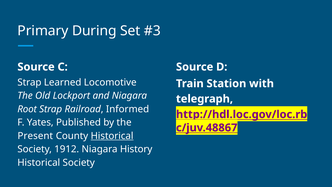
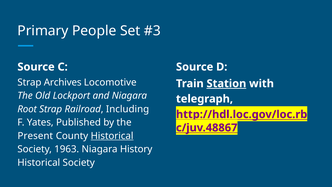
During: During -> People
Learned: Learned -> Archives
Station underline: none -> present
Informed: Informed -> Including
1912: 1912 -> 1963
